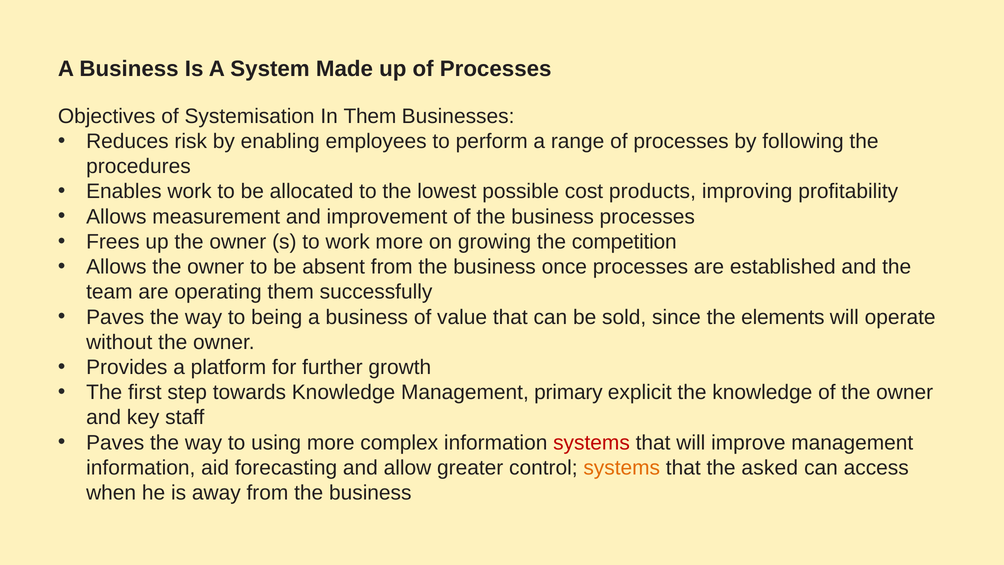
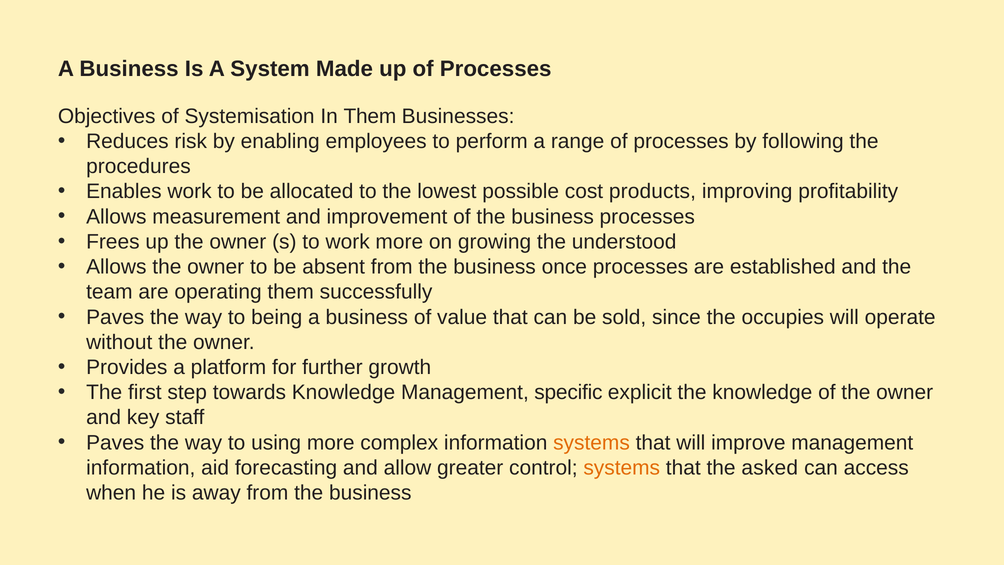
competition: competition -> understood
elements: elements -> occupies
primary: primary -> specific
systems at (591, 443) colour: red -> orange
